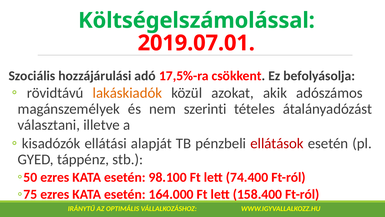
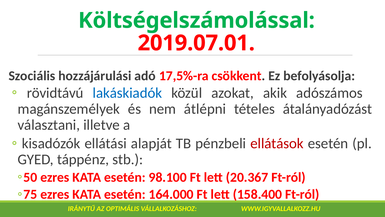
lakáskiadók colour: orange -> blue
szerinti: szerinti -> átlépni
74.400: 74.400 -> 20.367
